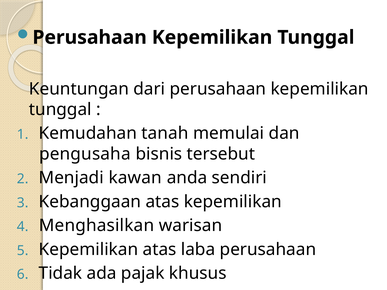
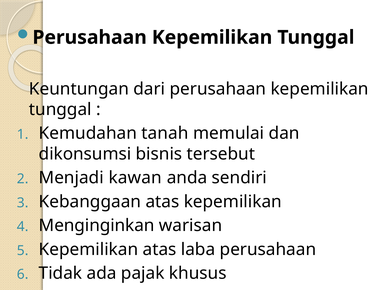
pengusaha: pengusaha -> dikonsumsi
Menghasilkan: Menghasilkan -> Menginginkan
